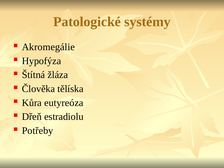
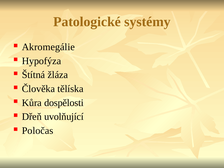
eutyreóza: eutyreóza -> dospělosti
estradiolu: estradiolu -> uvolňující
Potřeby: Potřeby -> Poločas
